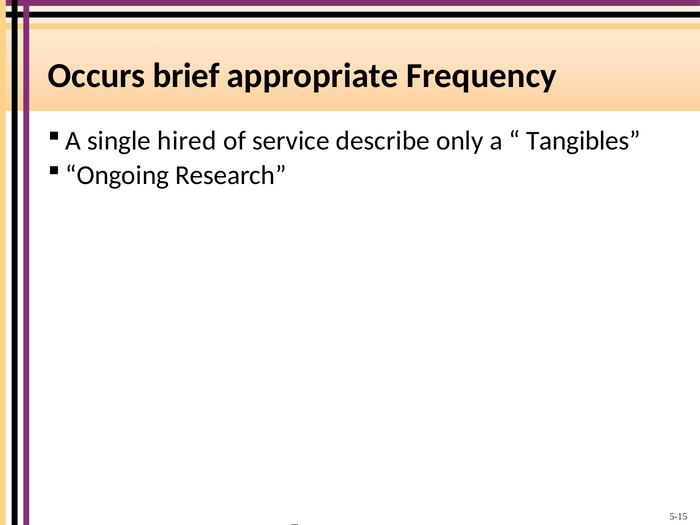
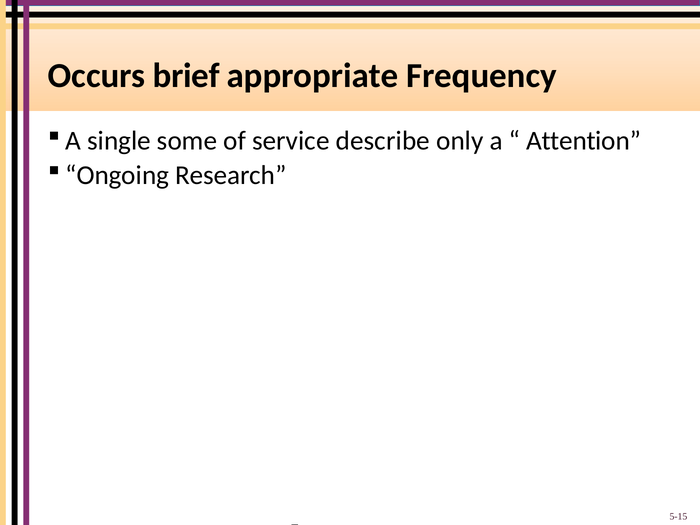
hired: hired -> some
Tangibles: Tangibles -> Attention
